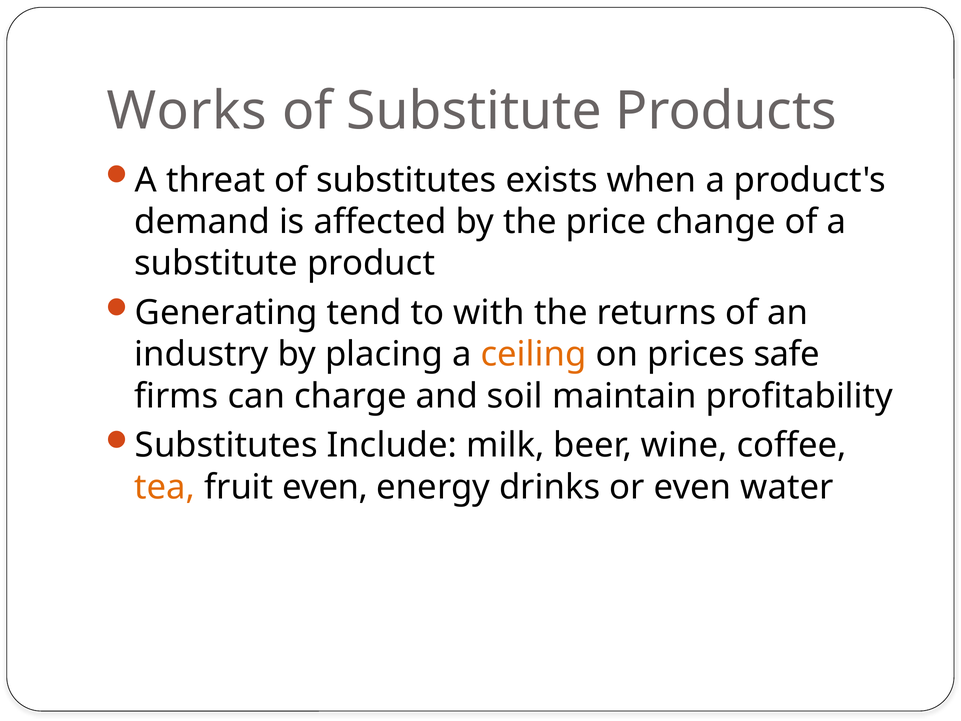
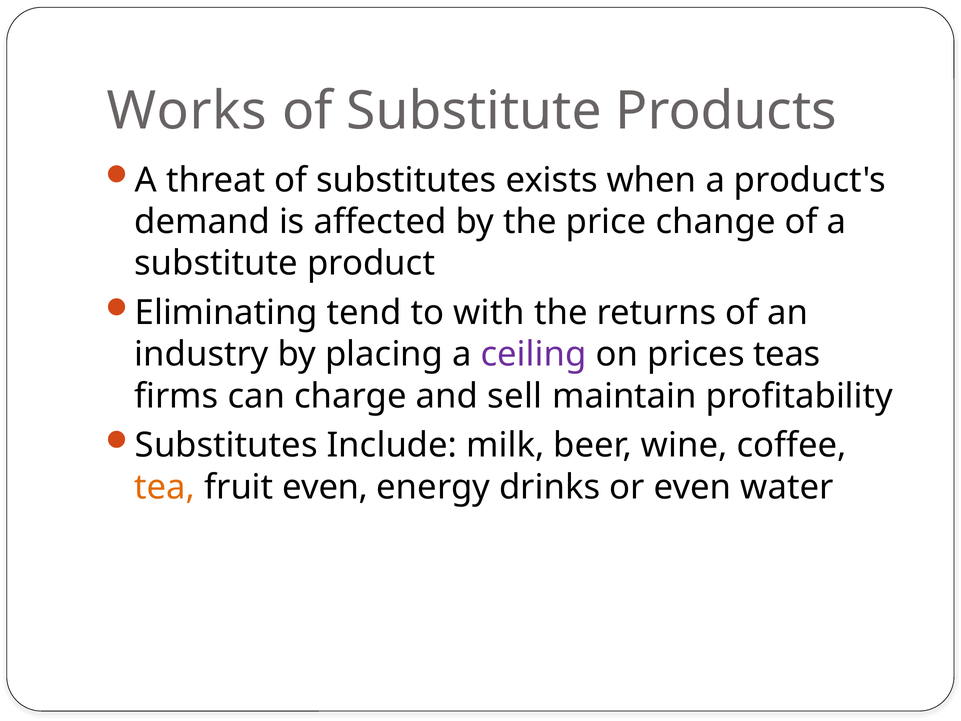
Generating: Generating -> Eliminating
ceiling colour: orange -> purple
safe: safe -> teas
soil: soil -> sell
